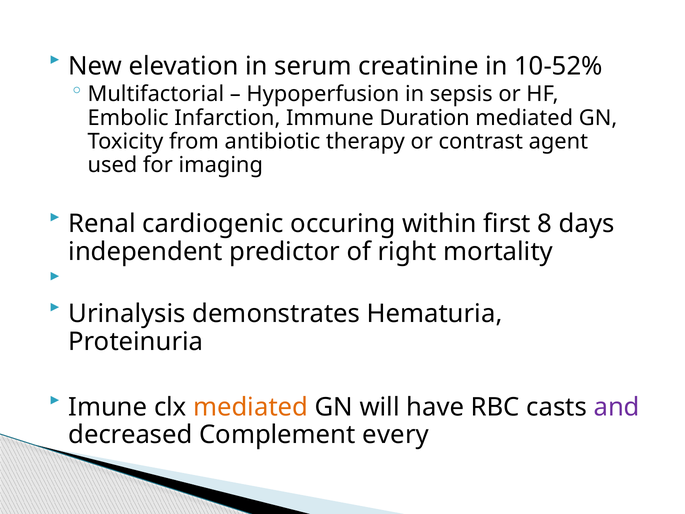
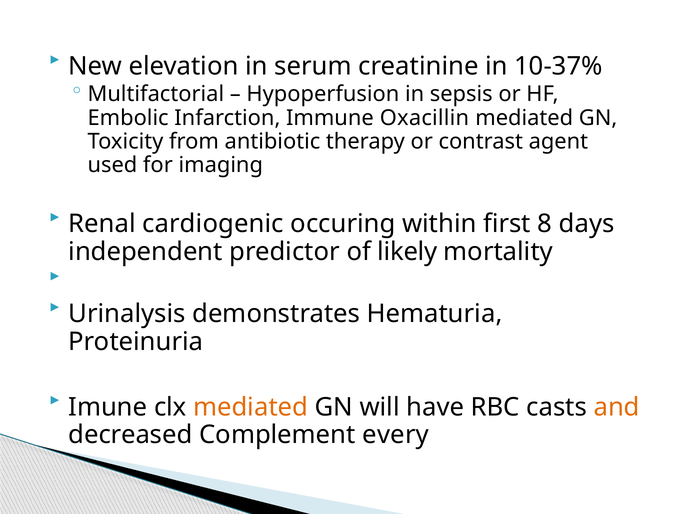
10-52%: 10-52% -> 10-37%
Duration: Duration -> Oxacillin
right: right -> likely
and colour: purple -> orange
